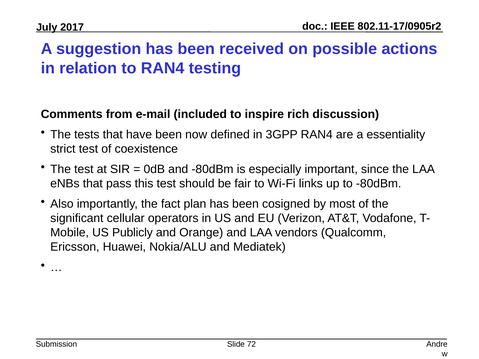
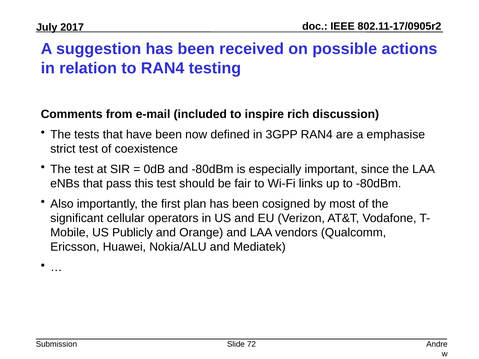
essentiality: essentiality -> emphasise
fact: fact -> first
